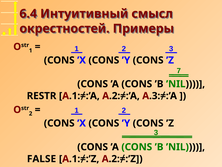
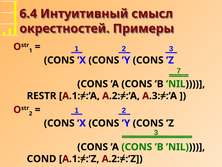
FALSE: FALSE -> COND
